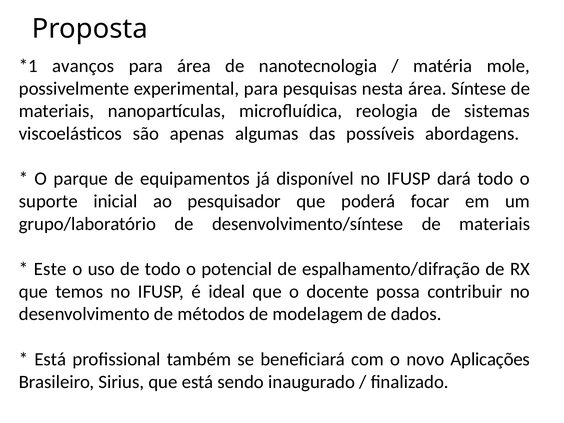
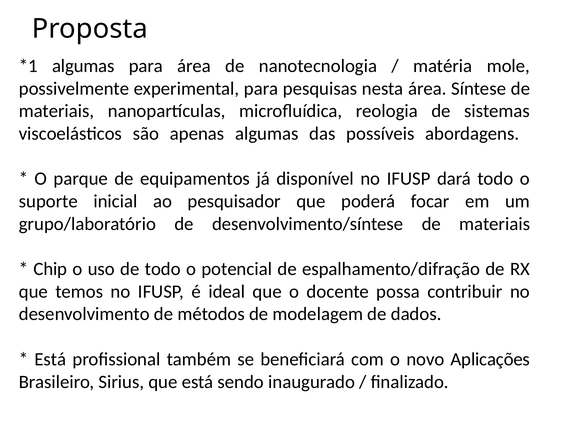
avanços at (83, 66): avanços -> algumas
Este: Este -> Chip
